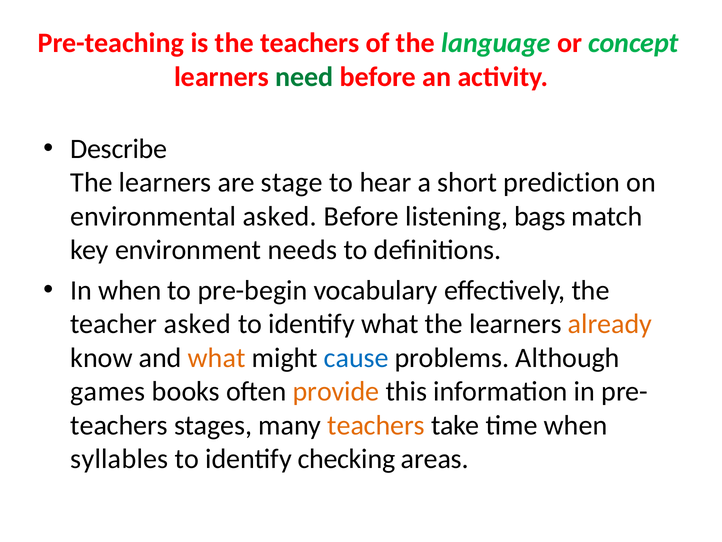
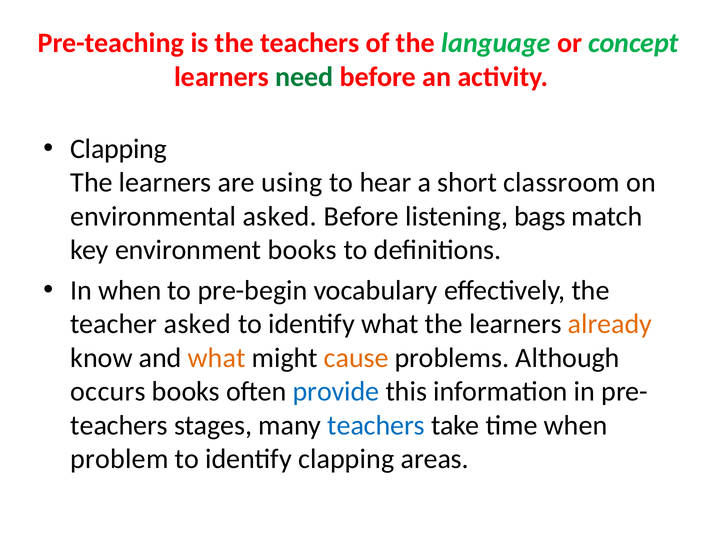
Describe at (119, 149): Describe -> Clapping
stage: stage -> using
prediction: prediction -> classroom
environment needs: needs -> books
cause colour: blue -> orange
games: games -> occurs
provide colour: orange -> blue
teachers at (376, 425) colour: orange -> blue
syllables: syllables -> problem
identify checking: checking -> clapping
